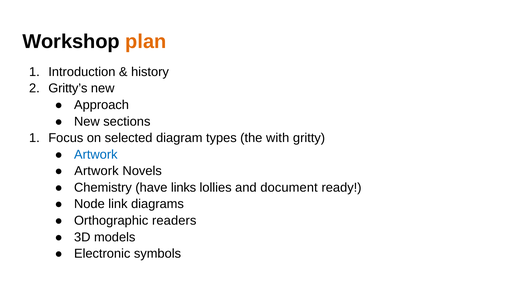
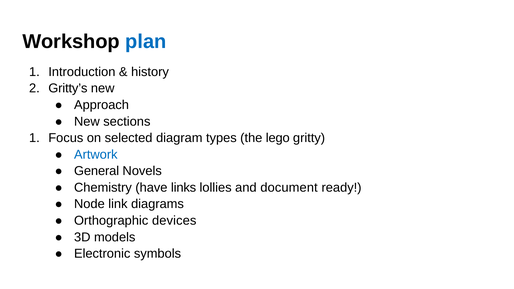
plan colour: orange -> blue
with: with -> lego
Artwork at (96, 171): Artwork -> General
readers: readers -> devices
